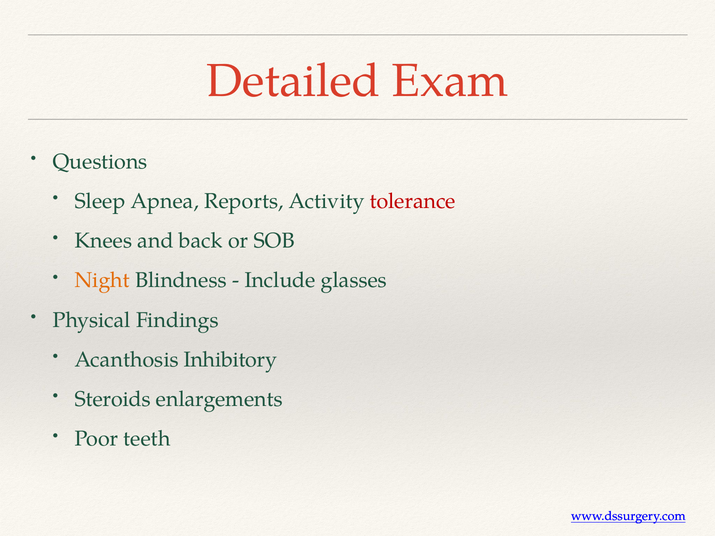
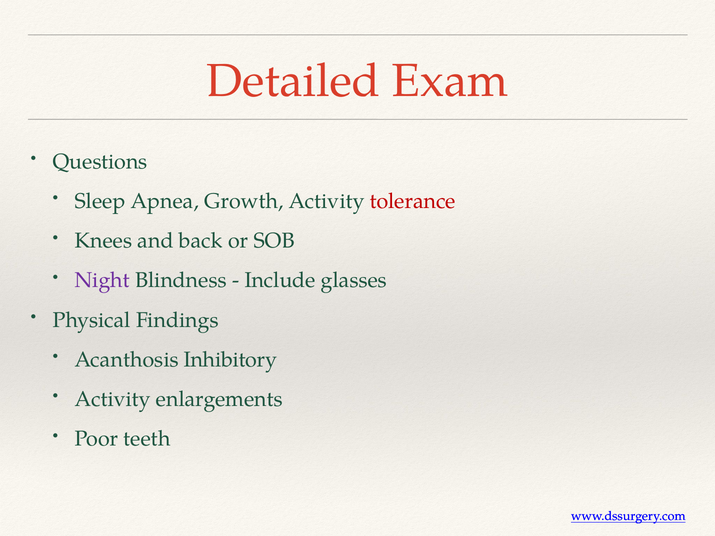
Reports: Reports -> Growth
Night colour: orange -> purple
Steroids at (113, 399): Steroids -> Activity
